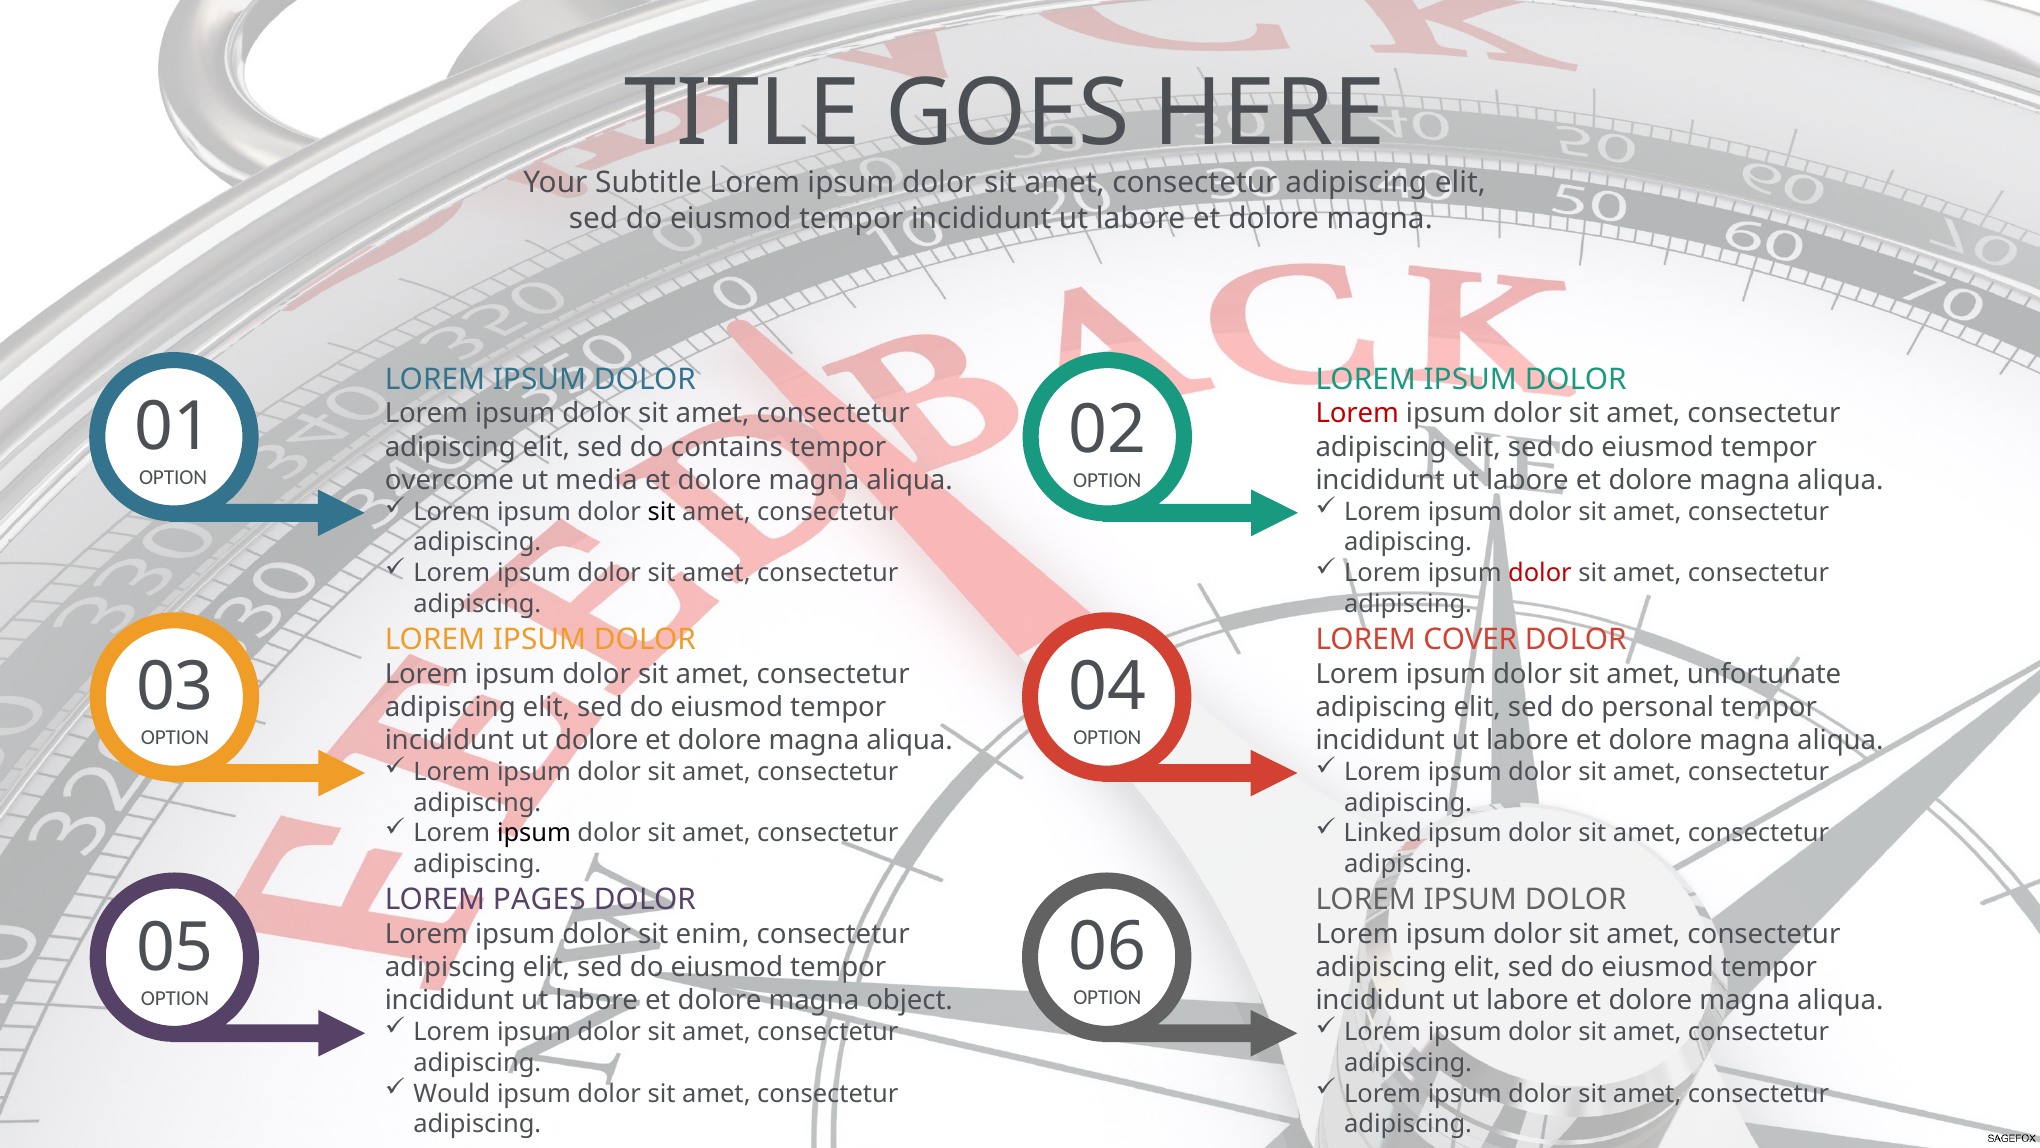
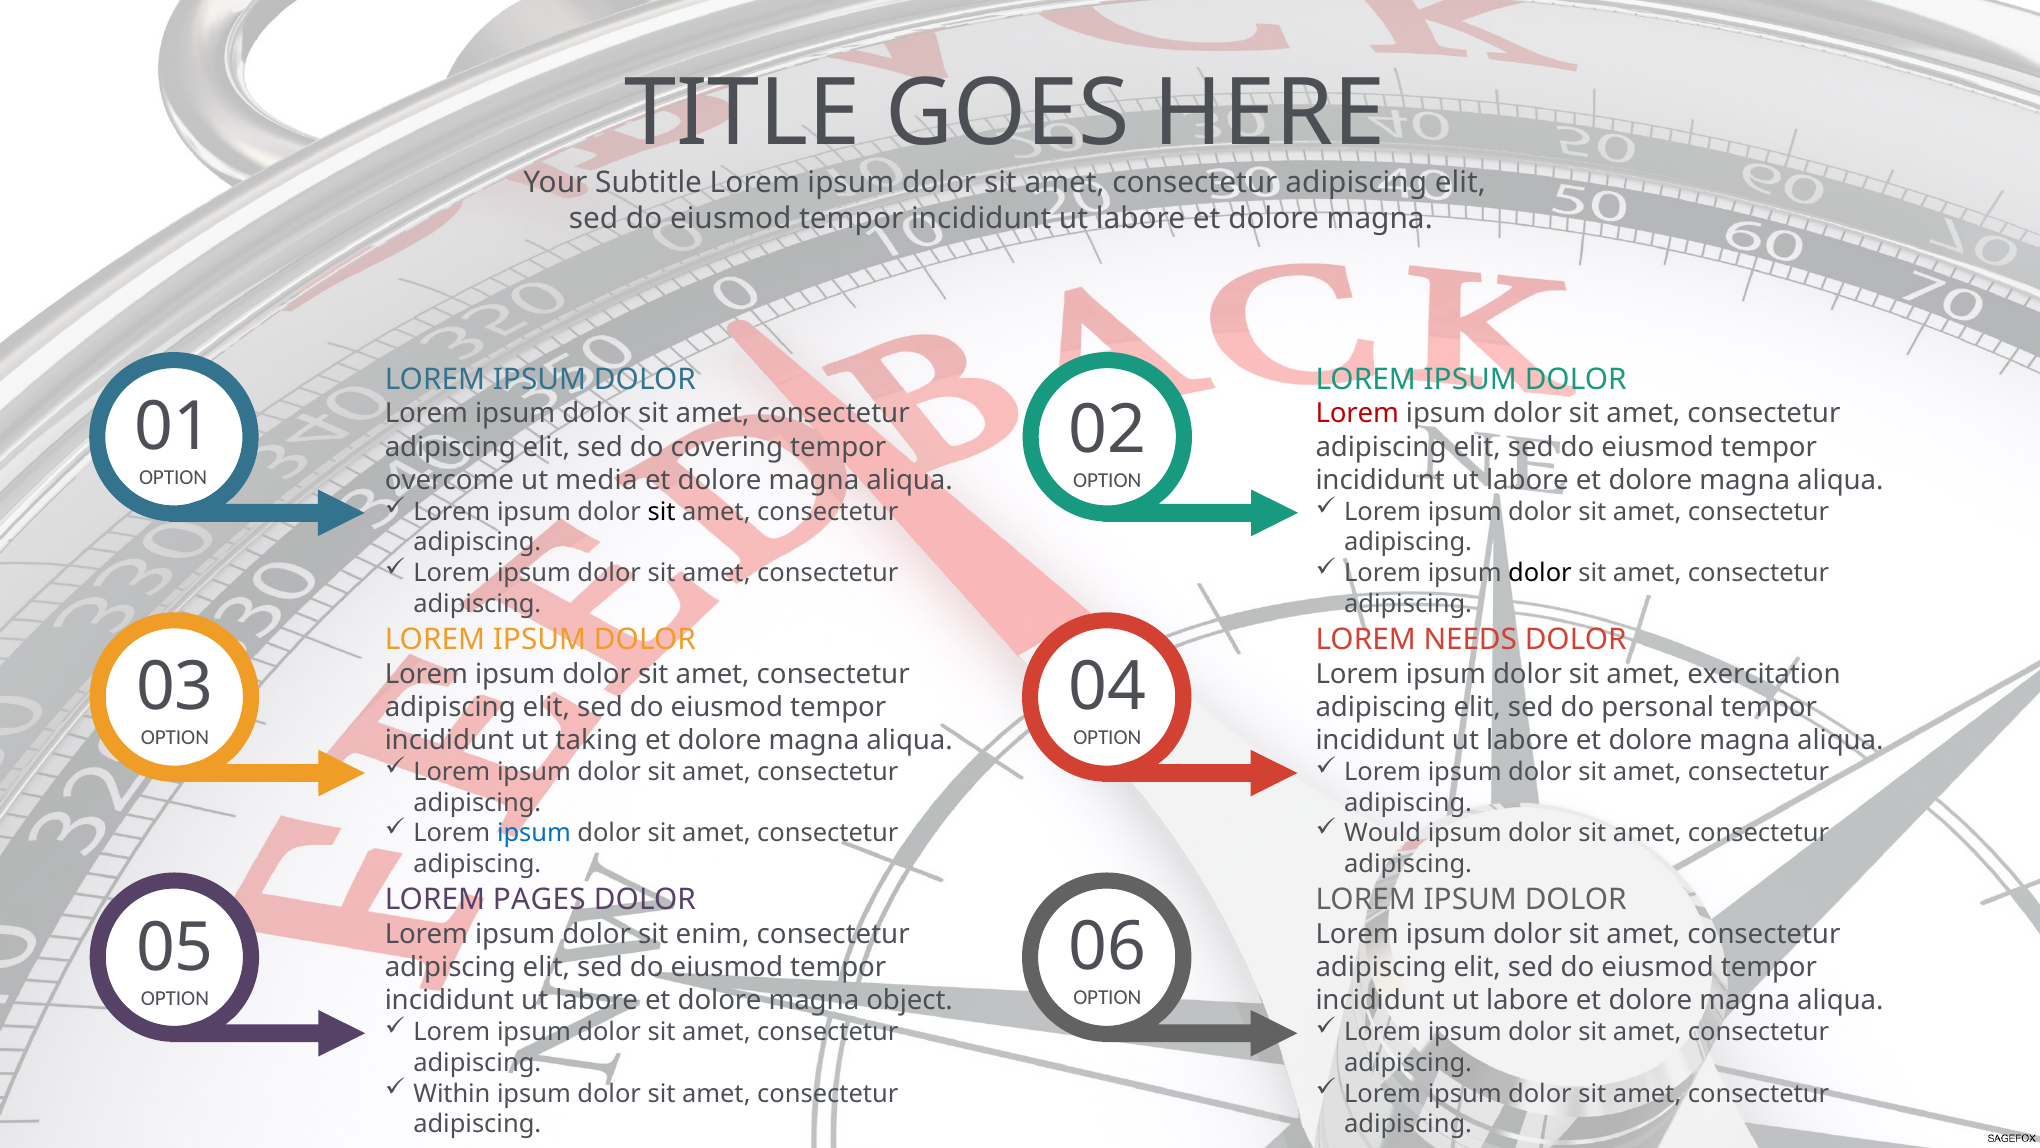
contains: contains -> covering
dolor at (1540, 573) colour: red -> black
COVER: COVER -> NEEDS
unfortunate: unfortunate -> exercitation
ut dolore: dolore -> taking
ipsum at (534, 833) colour: black -> blue
Linked: Linked -> Would
Would: Would -> Within
